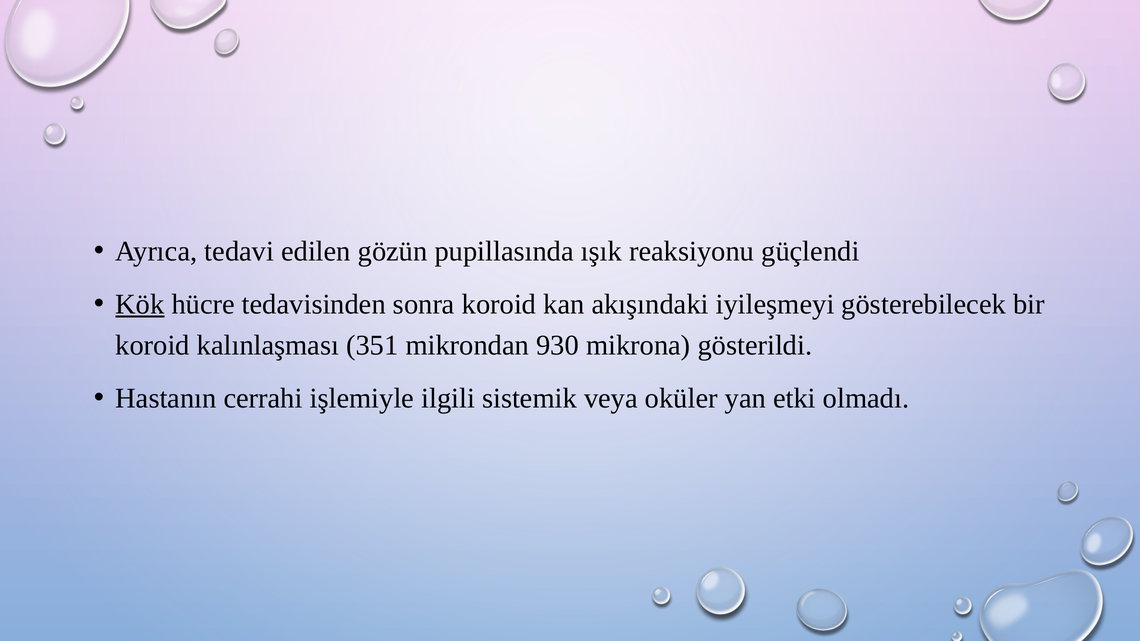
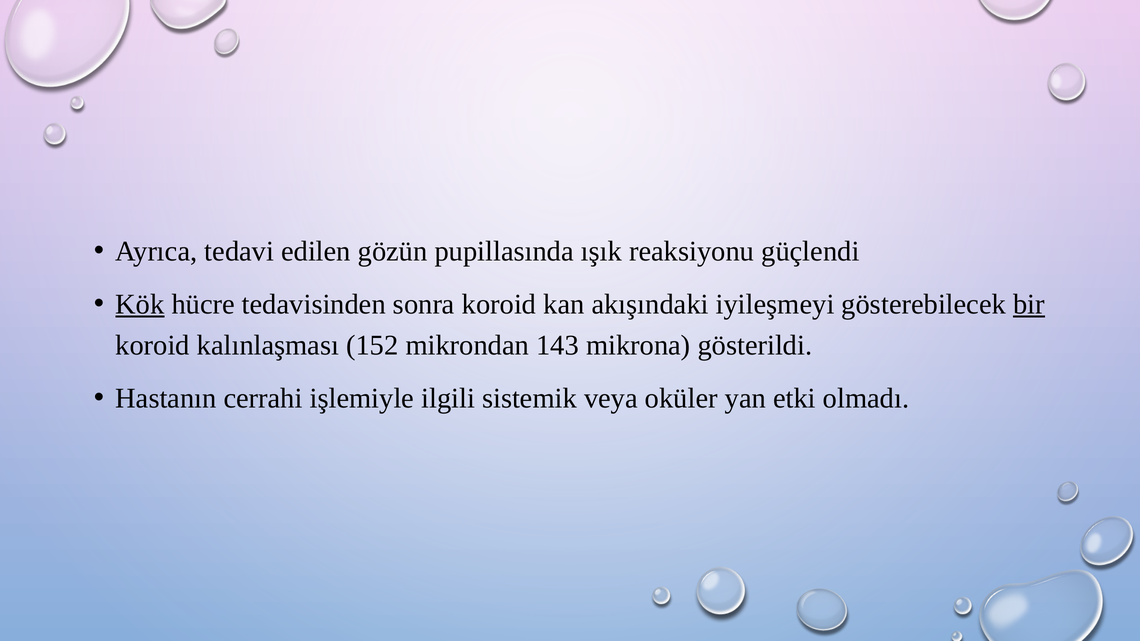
bir underline: none -> present
351: 351 -> 152
930: 930 -> 143
